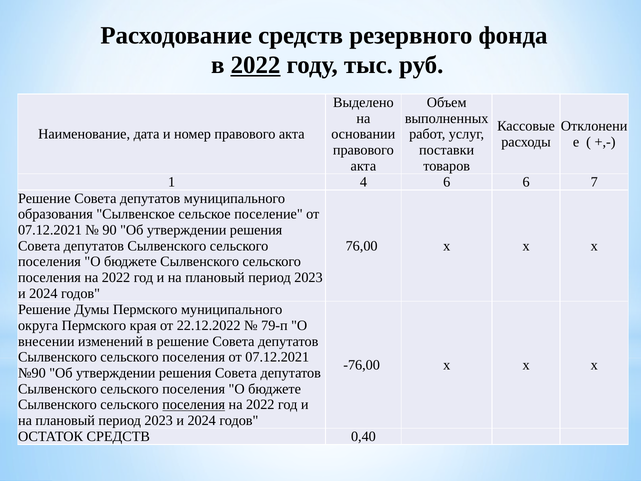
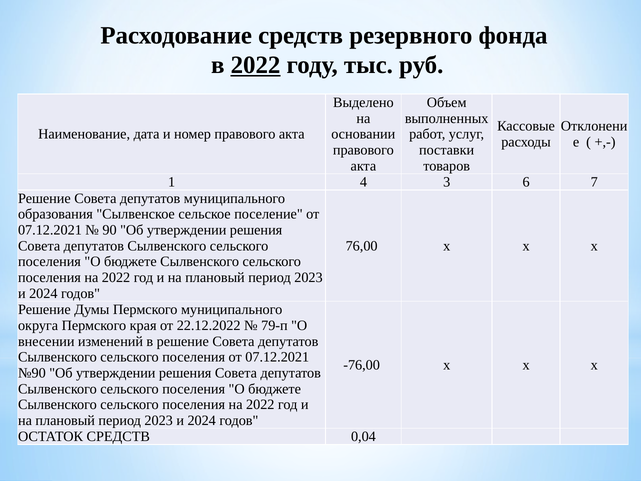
4 6: 6 -> 3
поселения at (194, 404) underline: present -> none
0,40: 0,40 -> 0,04
